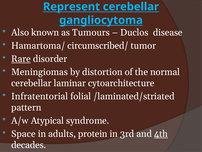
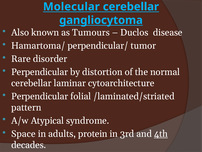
Represent: Represent -> Molecular
circumscribed/: circumscribed/ -> perpendicular/
Rare underline: present -> none
Meningiomas at (40, 72): Meningiomas -> Perpendicular
Infratentorial at (40, 96): Infratentorial -> Perpendicular
